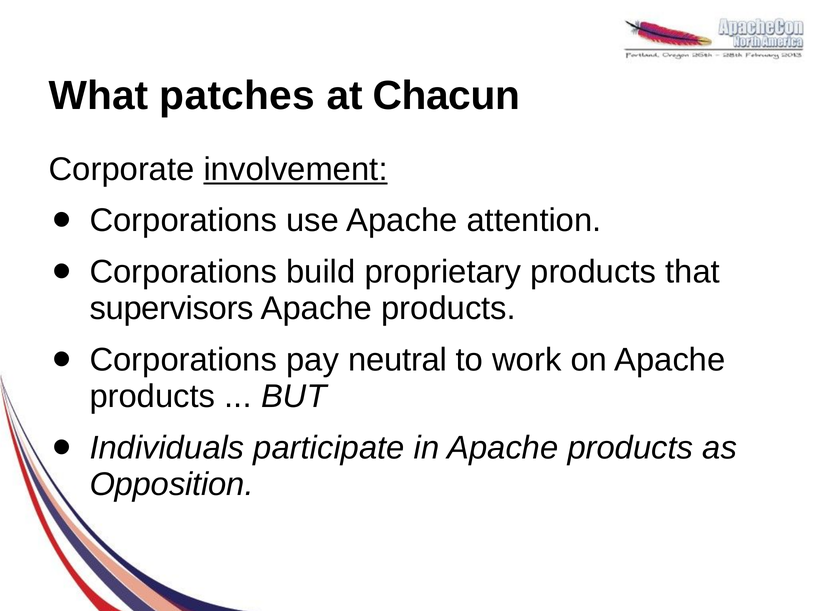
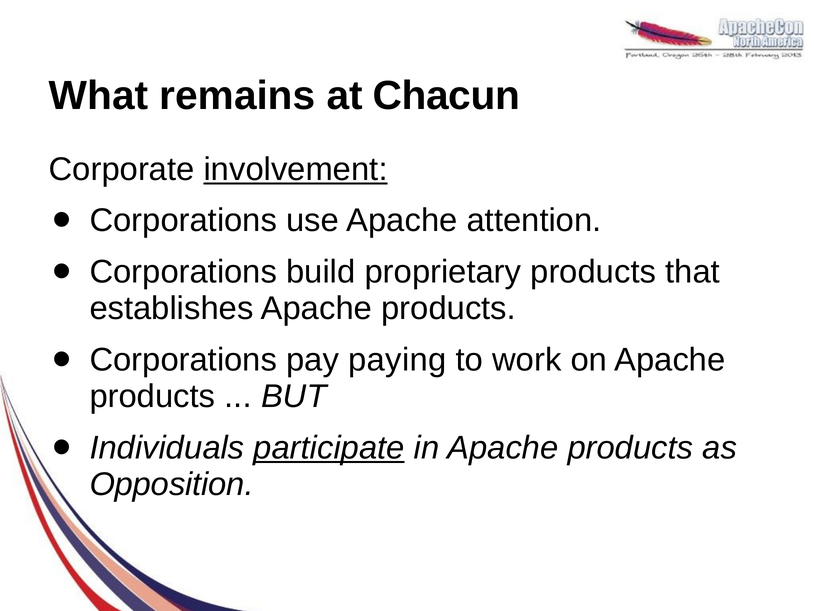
patches: patches -> remains
supervisors: supervisors -> establishes
neutral: neutral -> paying
participate underline: none -> present
